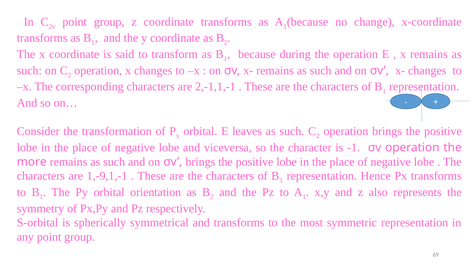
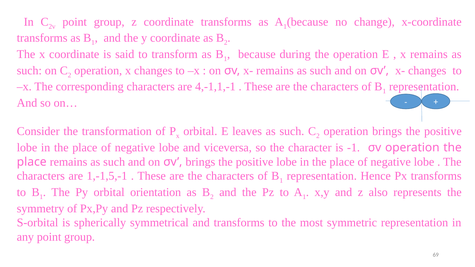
2,-1,1,-1: 2,-1,1,-1 -> 4,-1,1,-1
more at (32, 162): more -> place
1,-9,1,-1: 1,-9,1,-1 -> 1,-1,5,-1
